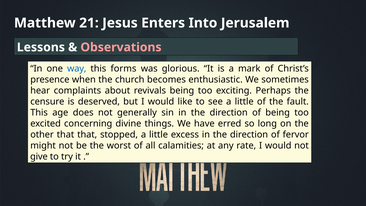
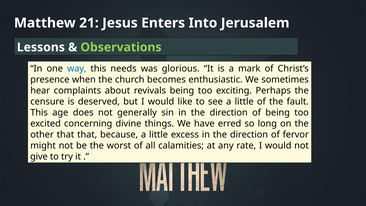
Observations colour: pink -> light green
forms: forms -> needs
stopped: stopped -> because
